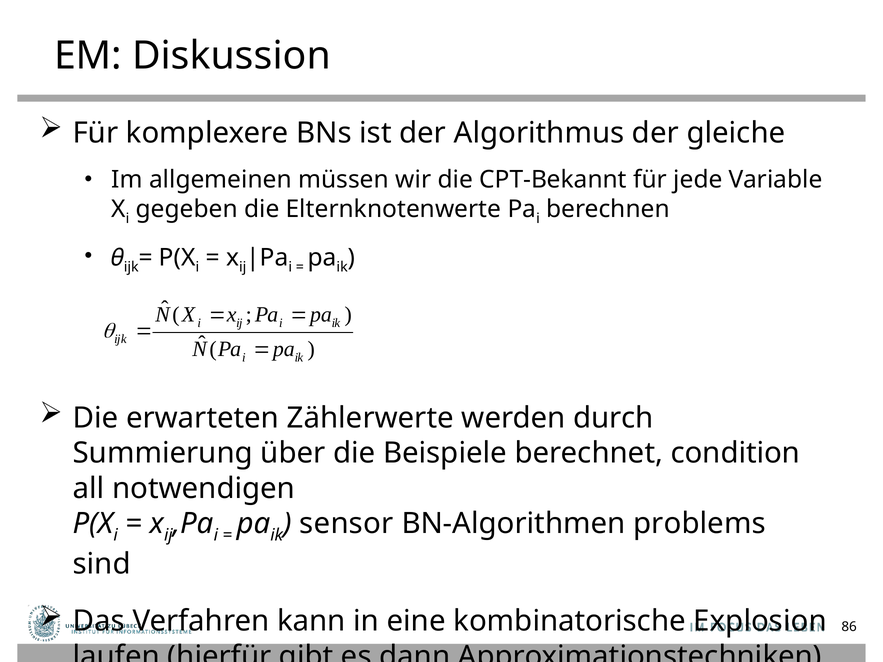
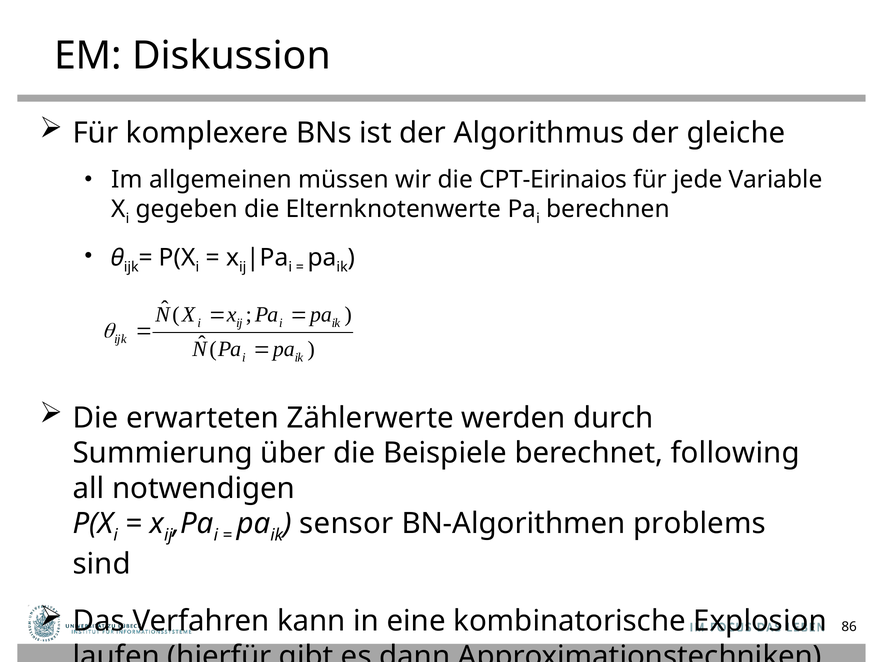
CPT-Bekannt: CPT-Bekannt -> CPT-Eirinaios
condition: condition -> following
